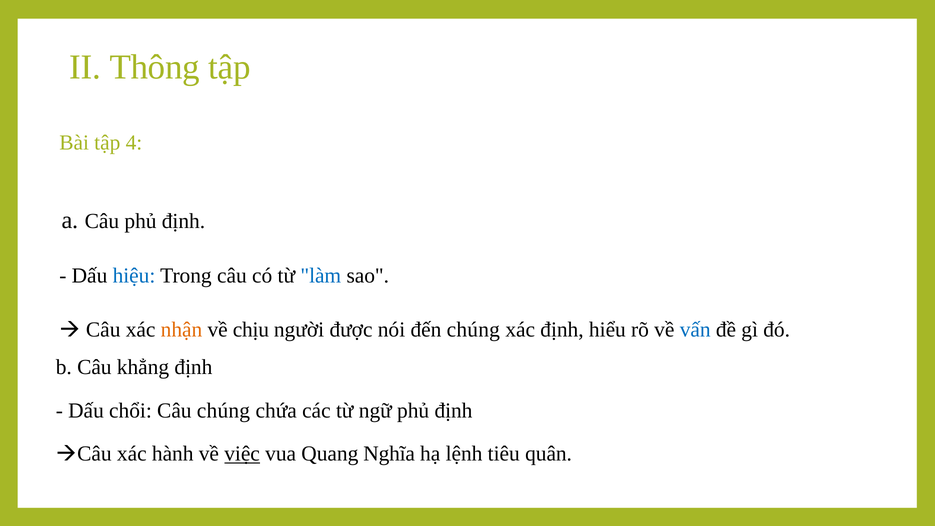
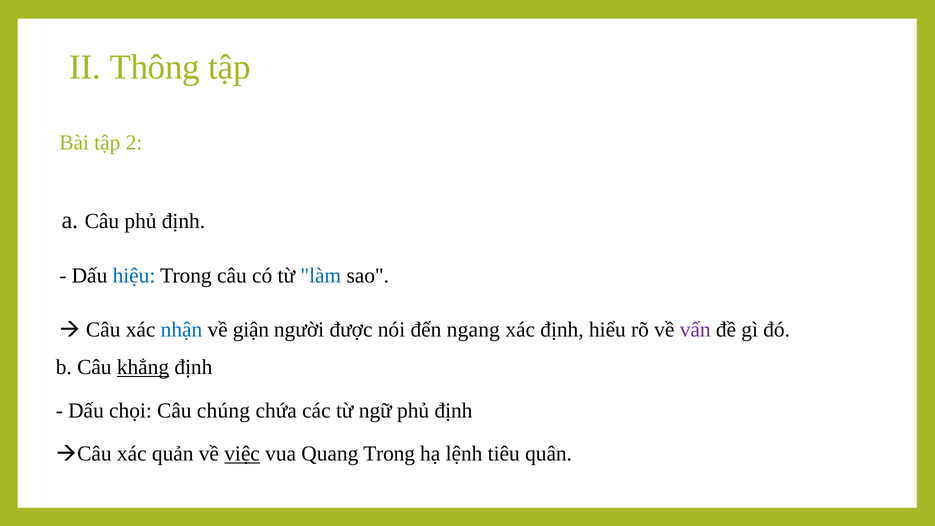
4: 4 -> 2
nhận colour: orange -> blue
chịu: chịu -> giận
đến chúng: chúng -> ngang
vấn colour: blue -> purple
khẳng underline: none -> present
chổi: chổi -> chọi
hành: hành -> quản
Quang Nghĩa: Nghĩa -> Trong
